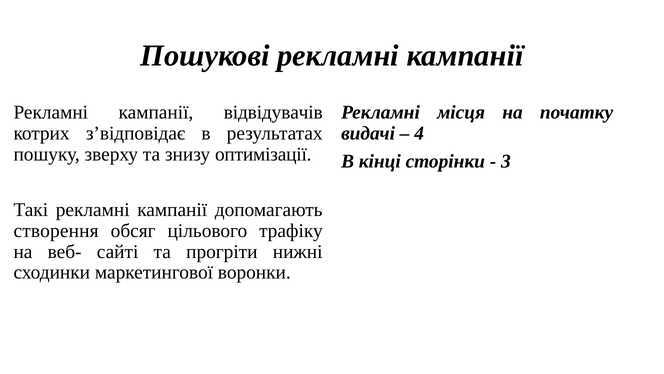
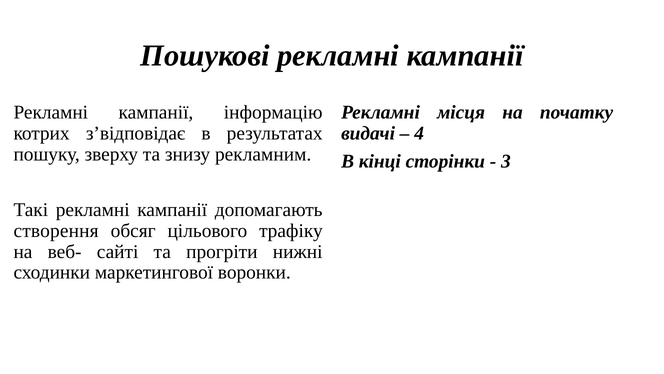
відвідувачів: відвідувачів -> інформацію
оптимізації: оптимізації -> рекламним
